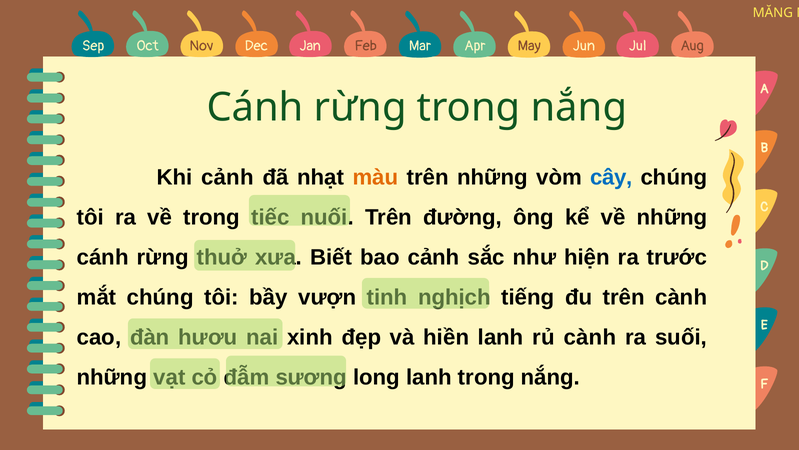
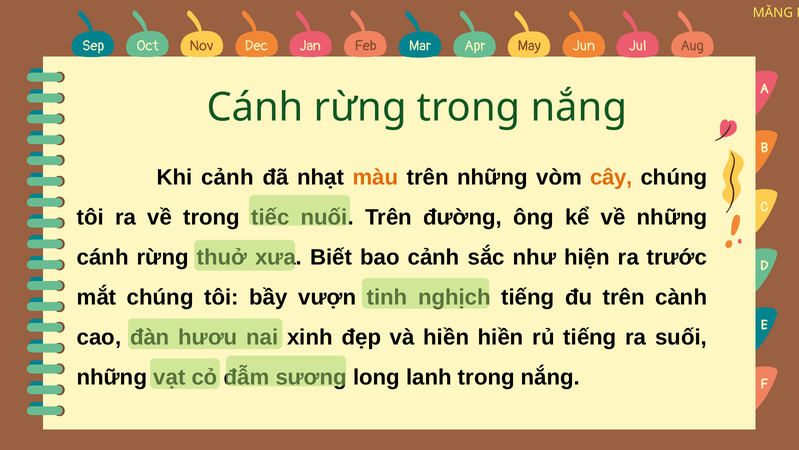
cây colour: blue -> orange
hiền lanh: lanh -> hiền
rủ cành: cành -> tiếng
